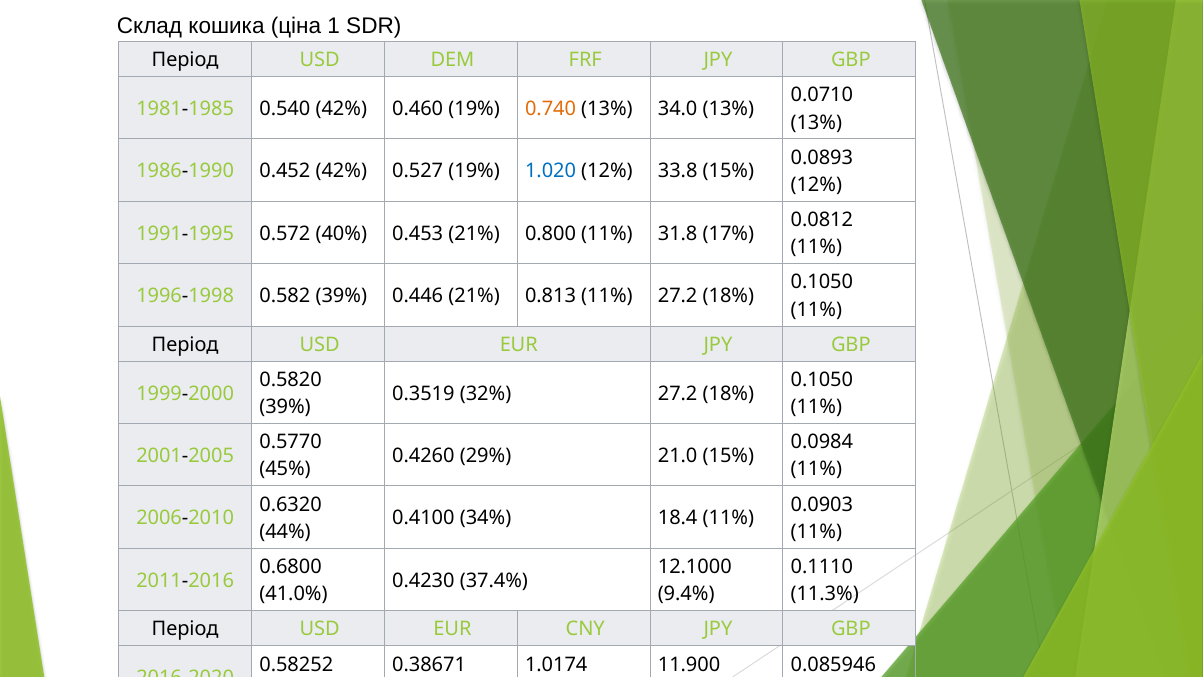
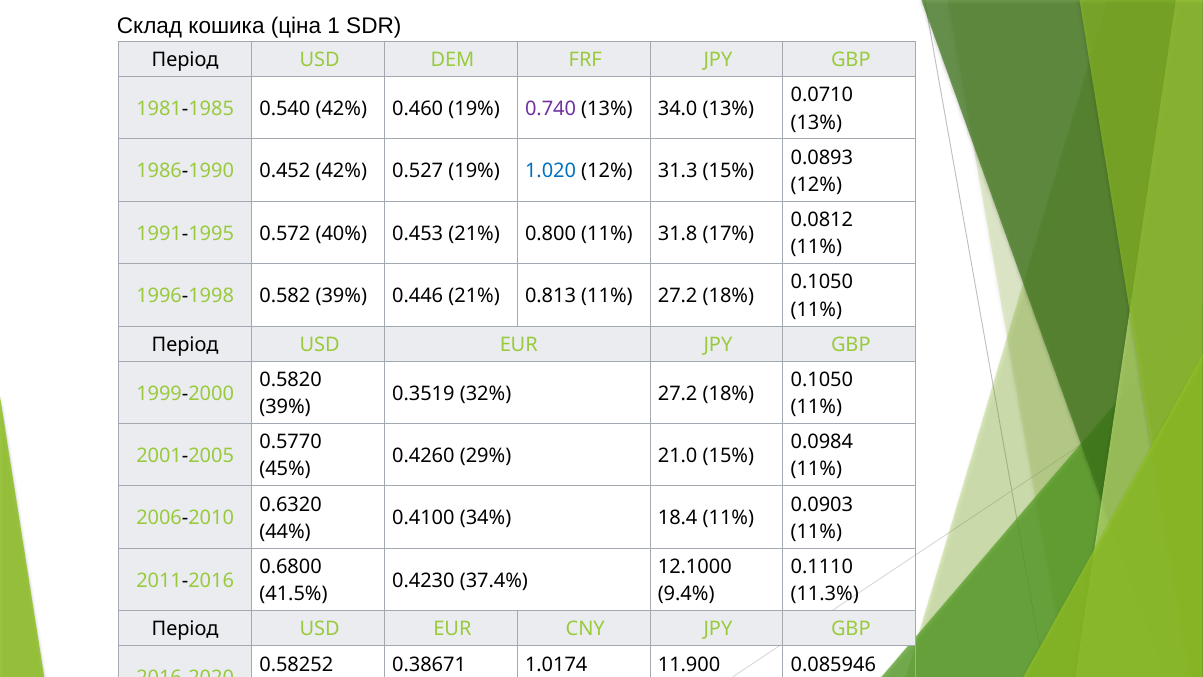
0.740 colour: orange -> purple
33.8: 33.8 -> 31.3
41.0%: 41.0% -> 41.5%
